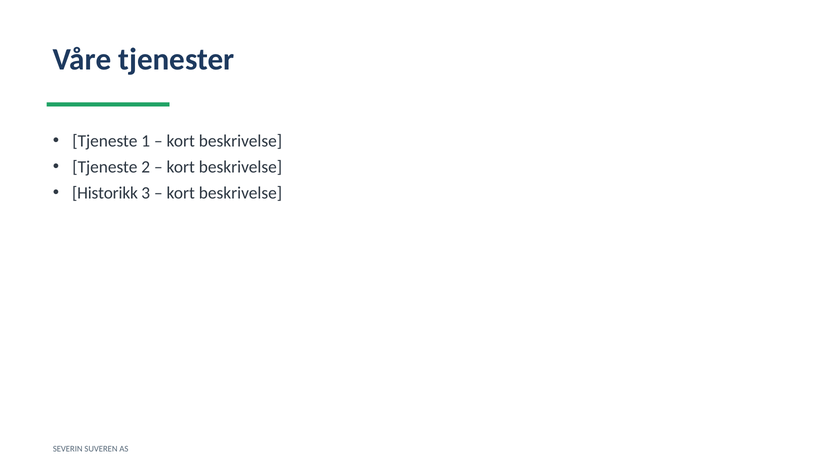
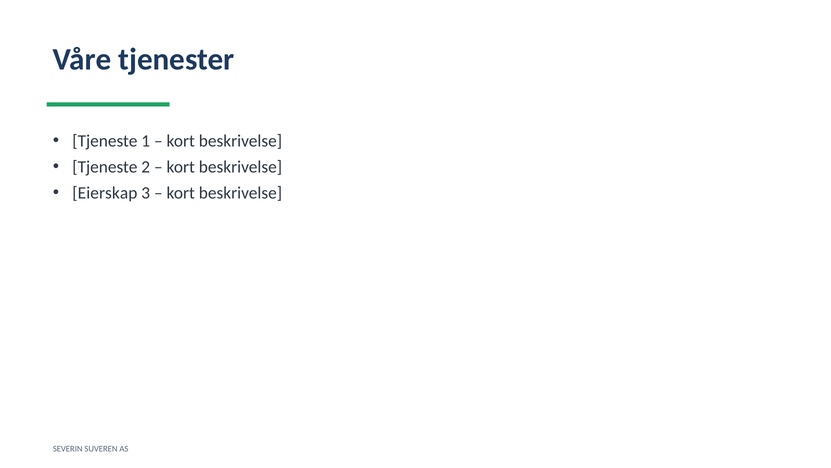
Historikk: Historikk -> Eierskap
